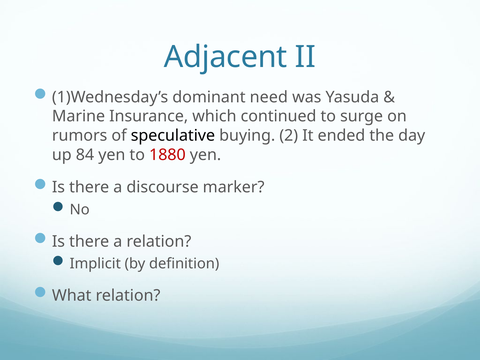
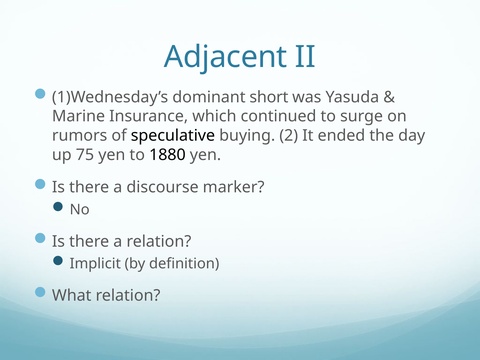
need: need -> short
84: 84 -> 75
1880 colour: red -> black
